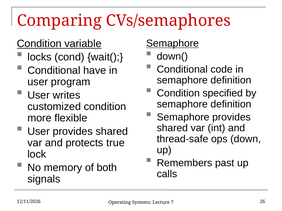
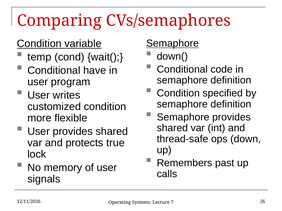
locks: locks -> temp
of both: both -> user
